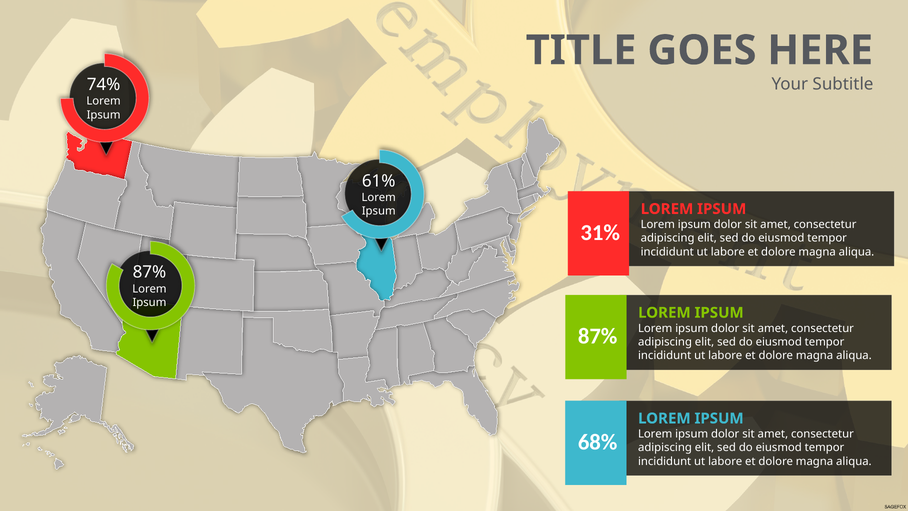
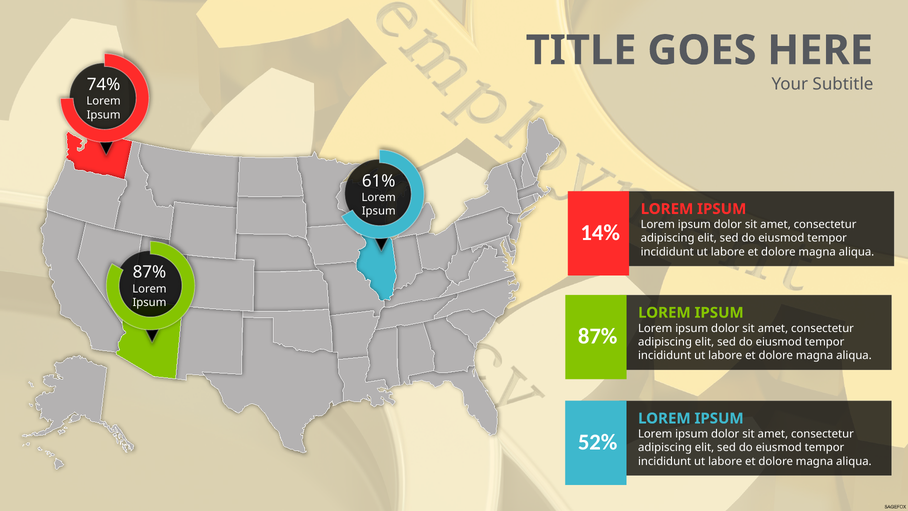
31%: 31% -> 14%
68%: 68% -> 52%
